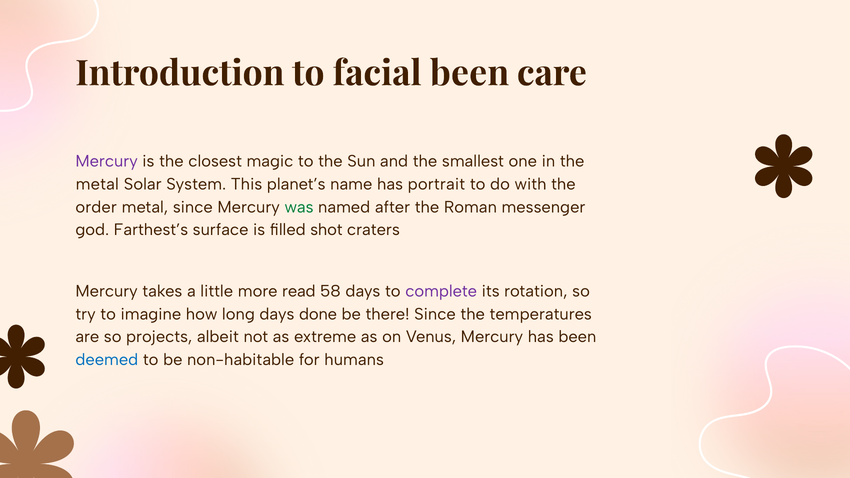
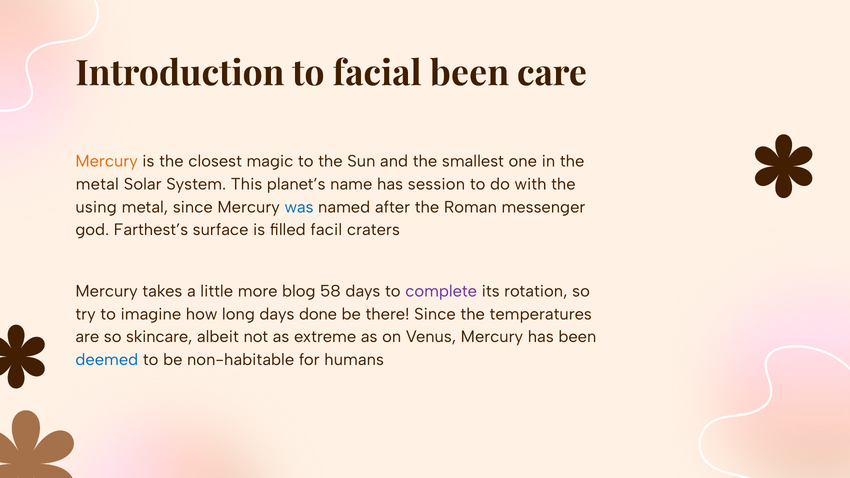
Mercury at (107, 162) colour: purple -> orange
portrait: portrait -> session
order: order -> using
was colour: green -> blue
shot: shot -> facil
read: read -> blog
projects: projects -> skincare
